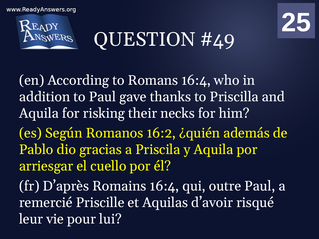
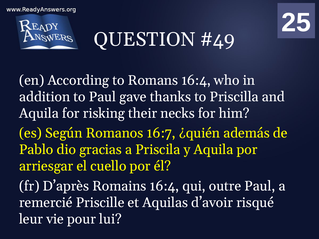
16:2: 16:2 -> 16:7
